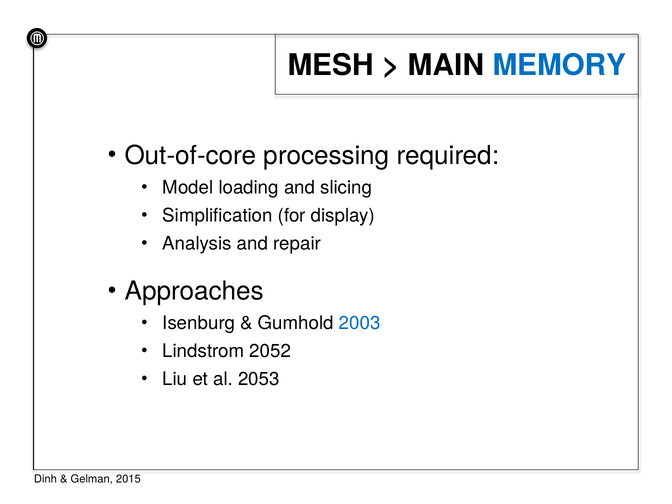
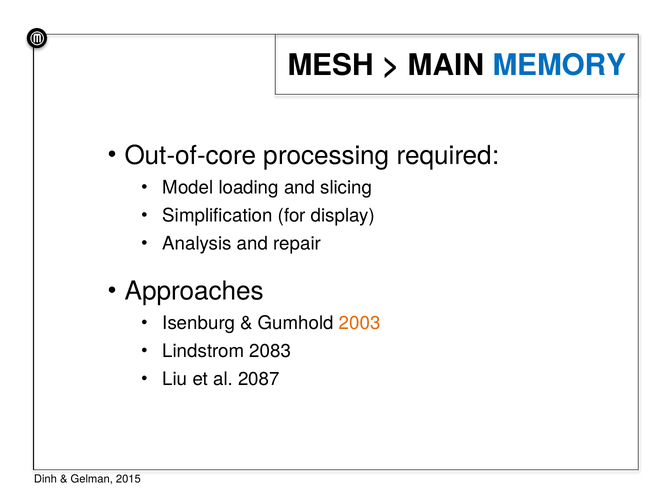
2003 colour: blue -> orange
2052: 2052 -> 2083
2053: 2053 -> 2087
